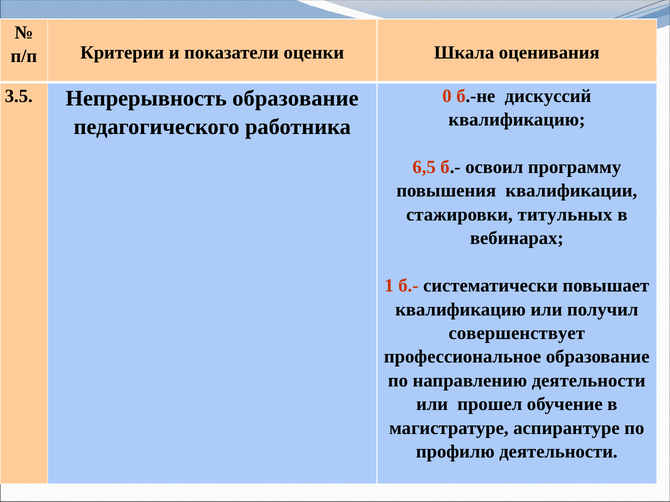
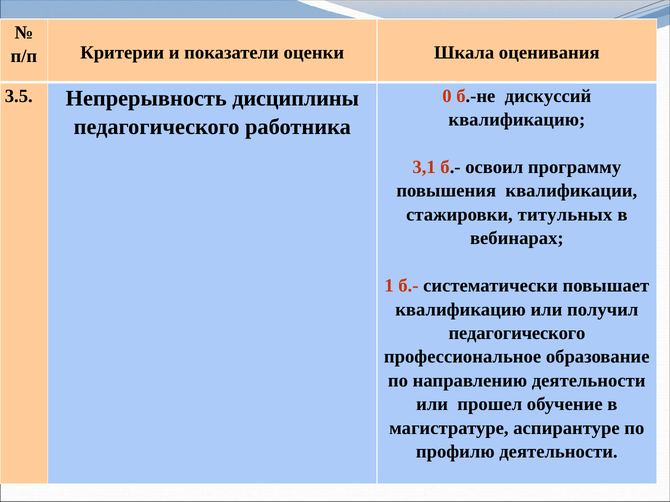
Непрерывность образование: образование -> дисциплины
6,5: 6,5 -> 3,1
совершенствует at (517, 333): совершенствует -> педагогического
